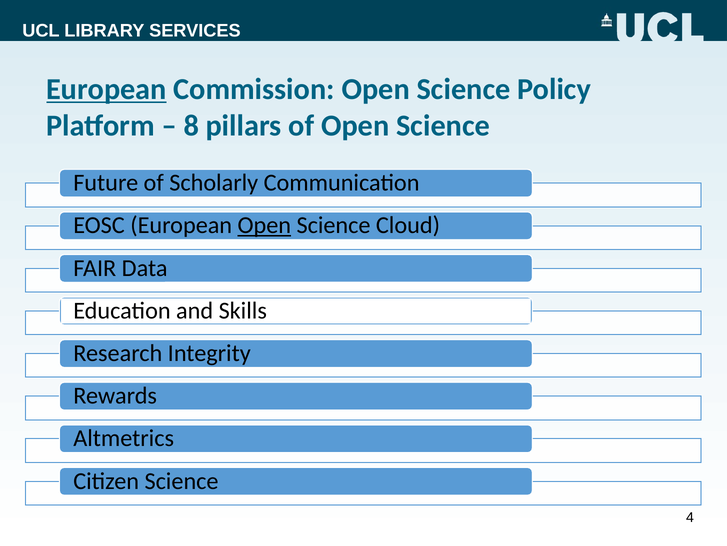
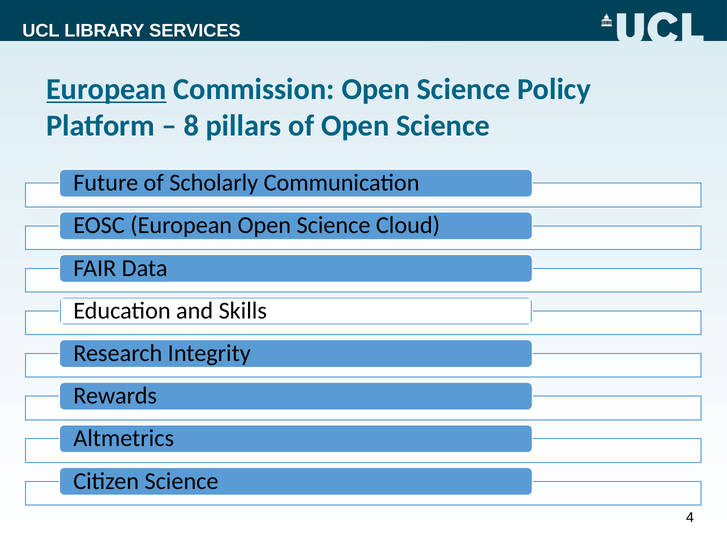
Open at (264, 225) underline: present -> none
